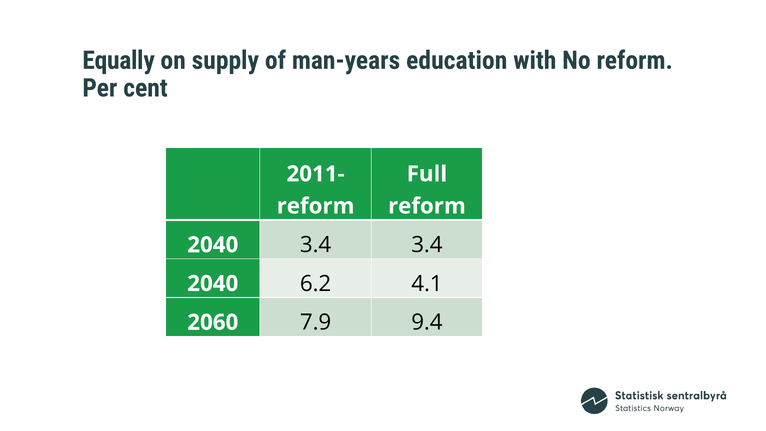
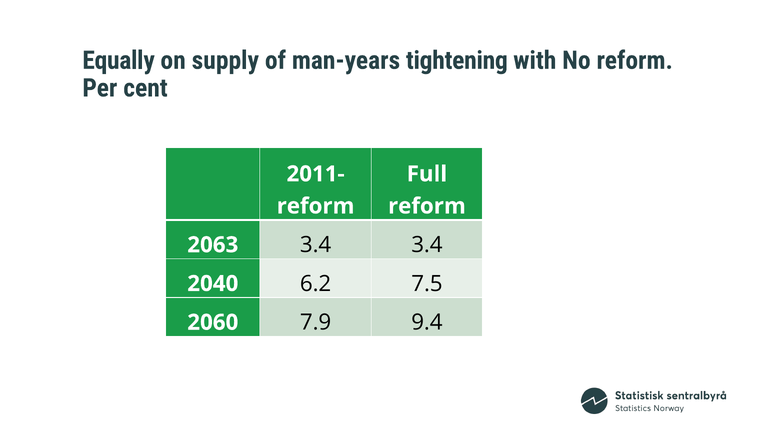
education: education -> tightening
2040 at (213, 245): 2040 -> 2063
4.1: 4.1 -> 7.5
